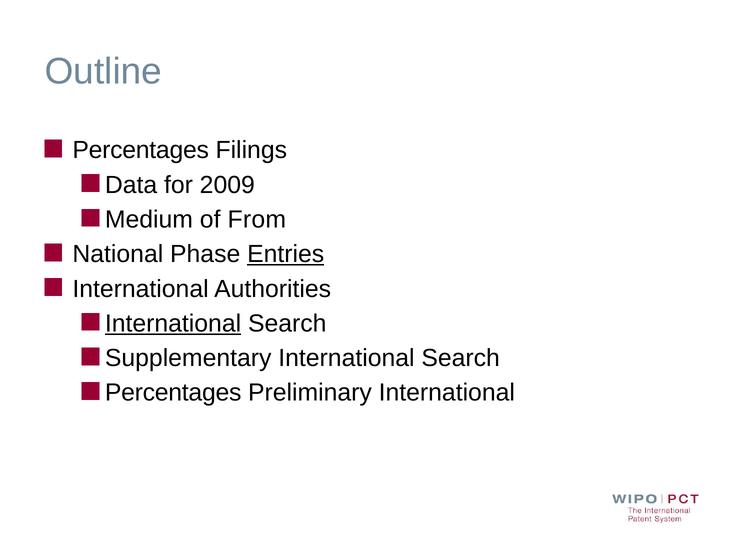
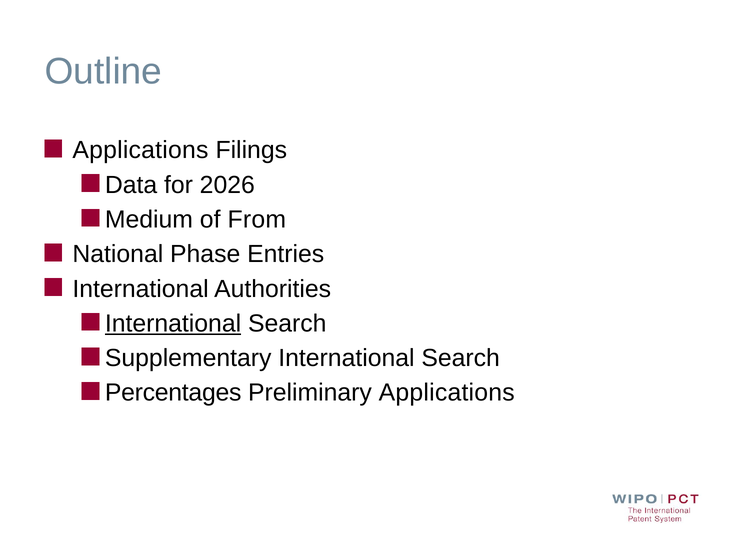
Percentages at (141, 150): Percentages -> Applications
2009: 2009 -> 2026
Entries underline: present -> none
Preliminary International: International -> Applications
